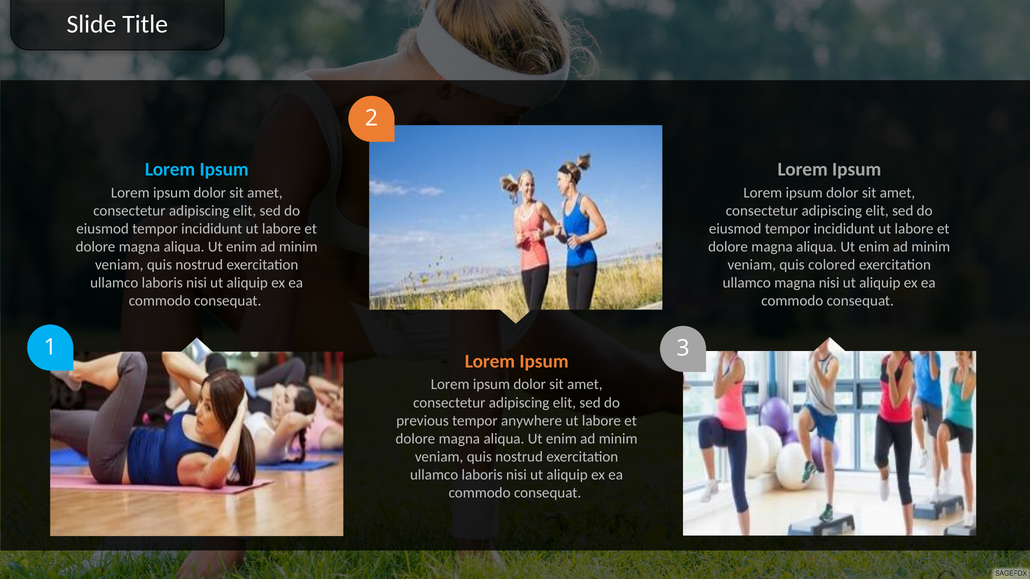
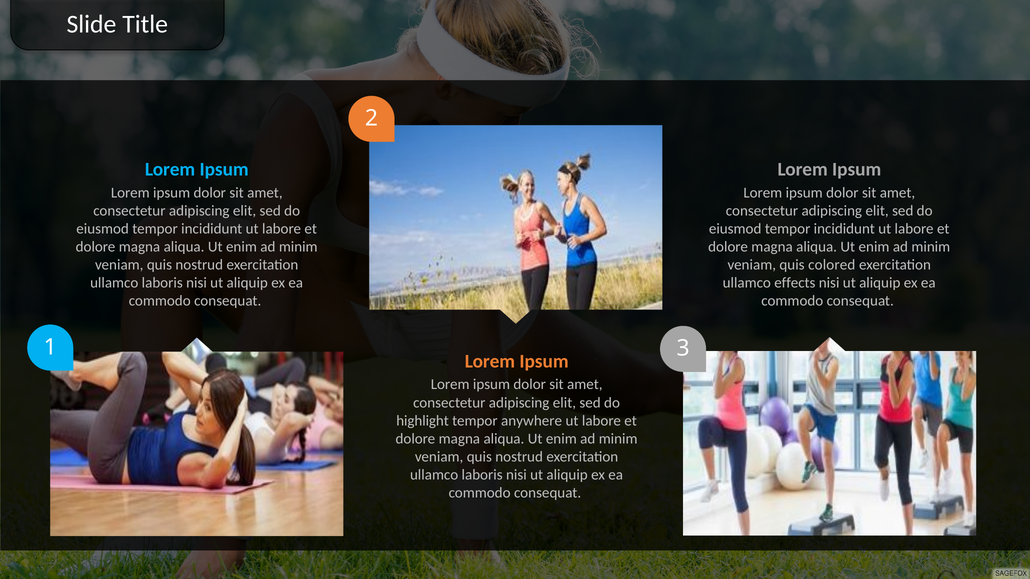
ullamco magna: magna -> effects
previous: previous -> highlight
